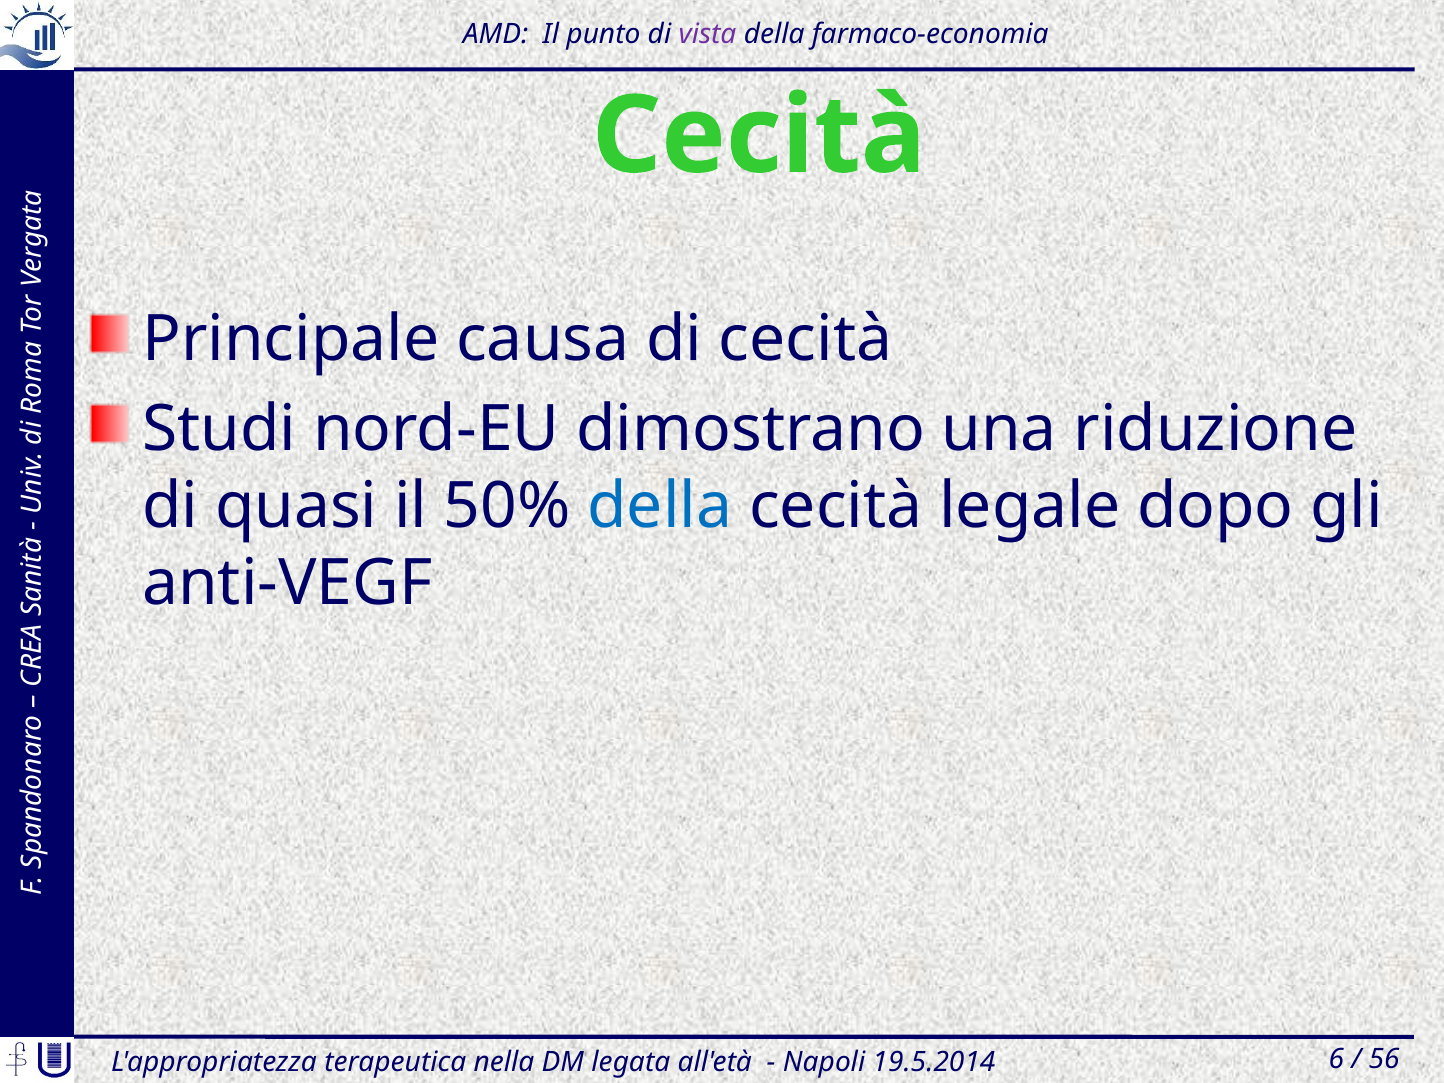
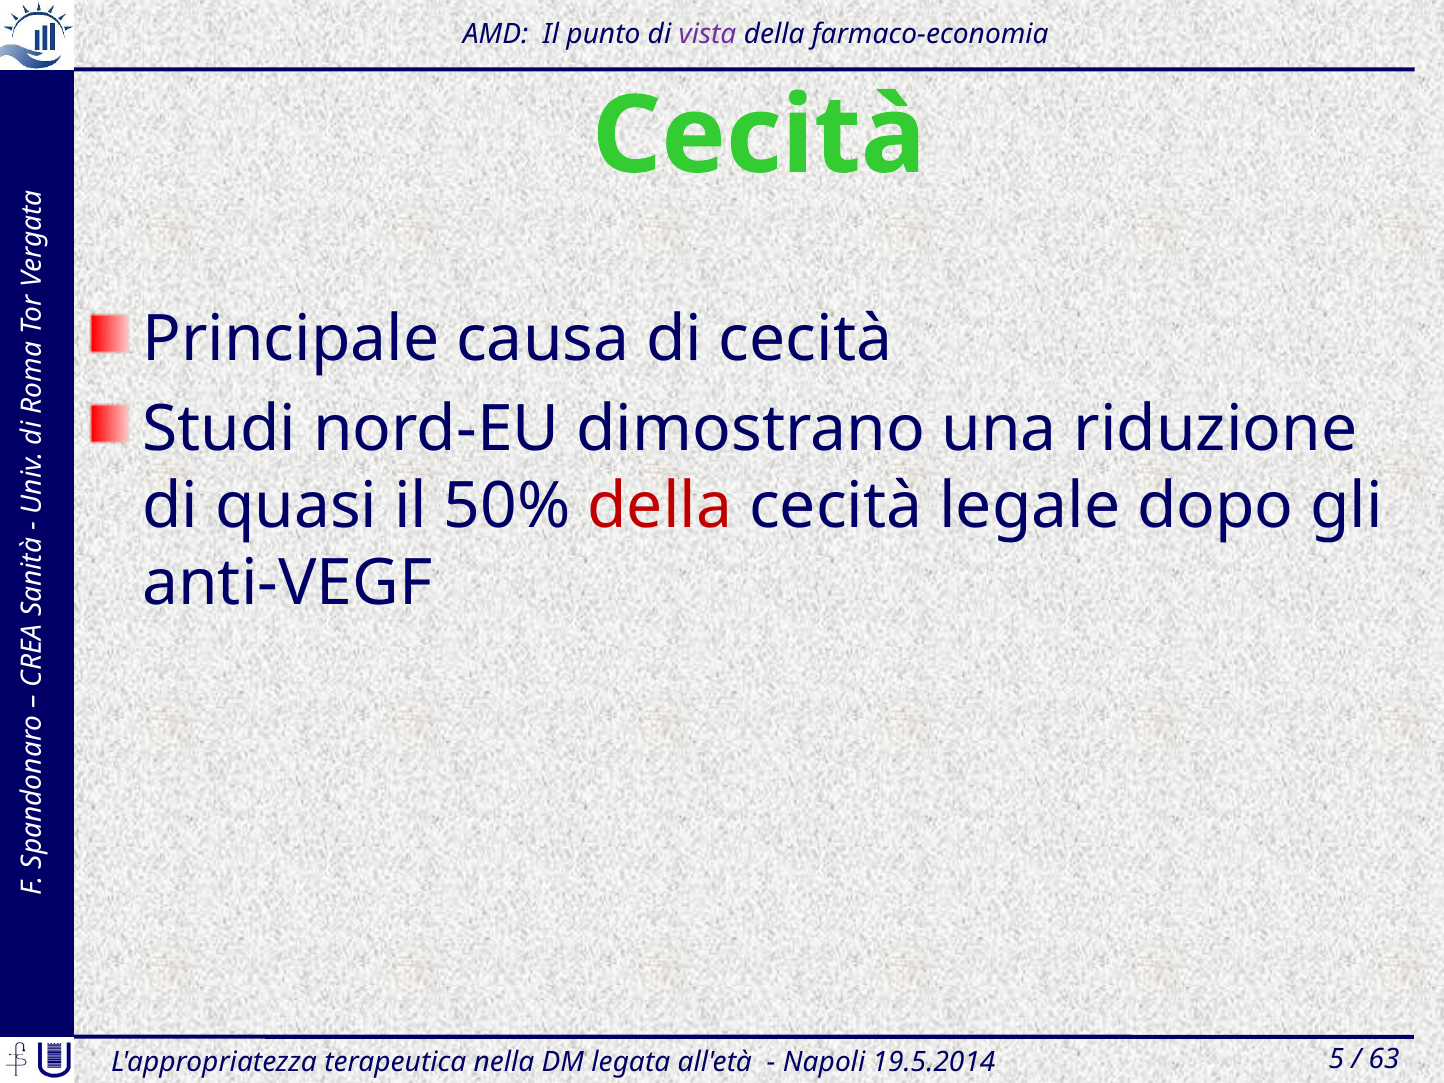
della at (660, 506) colour: blue -> red
6: 6 -> 5
56: 56 -> 63
